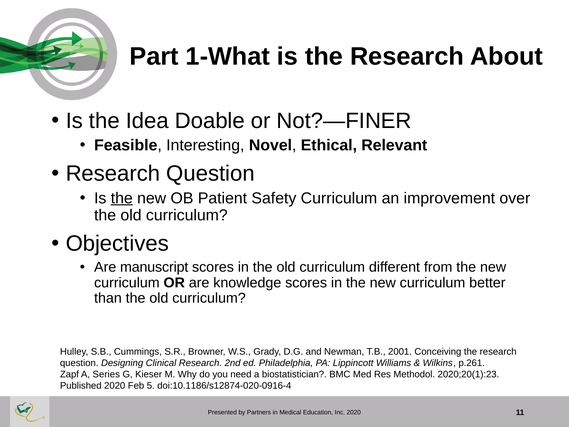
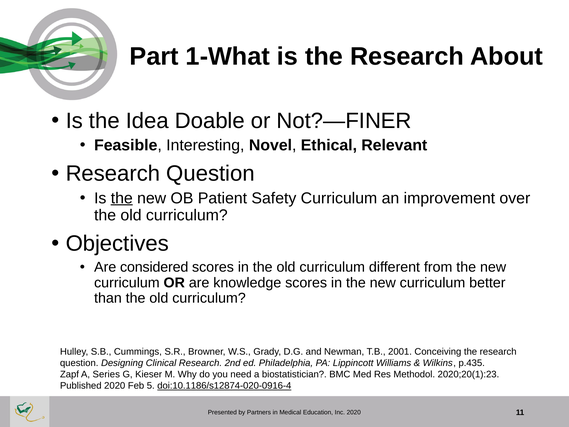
manuscript: manuscript -> considered
p.261: p.261 -> p.435
doi:10.1186/s12874-020-0916-4 underline: none -> present
